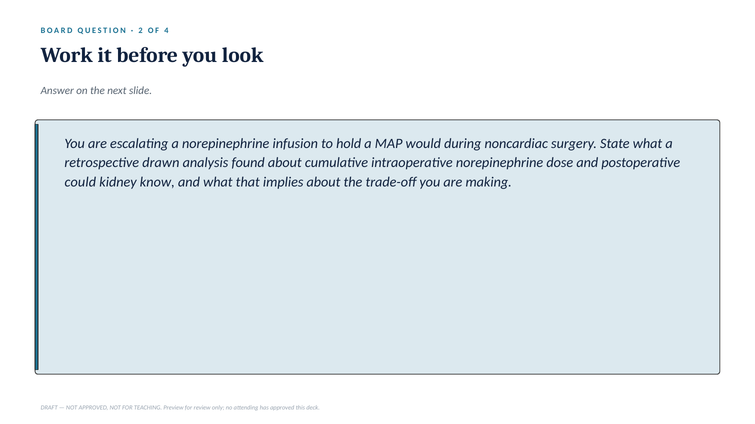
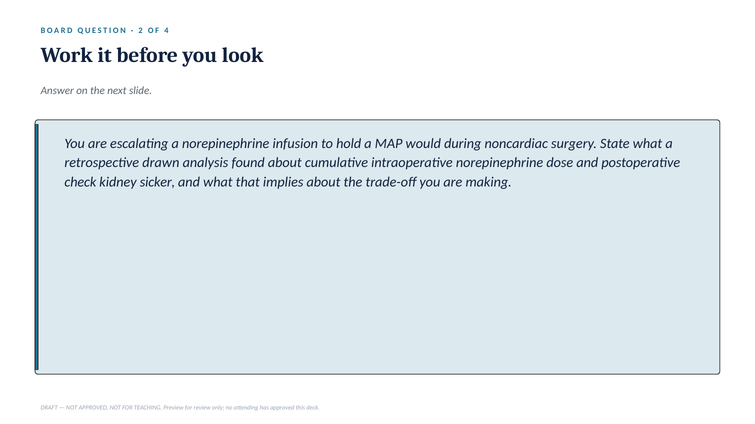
could: could -> check
know: know -> sicker
